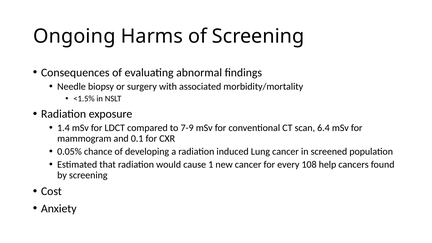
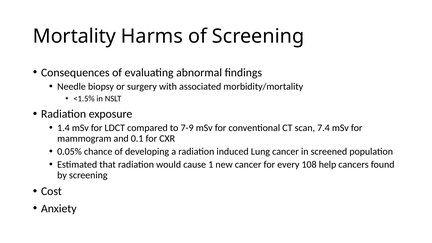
Ongoing: Ongoing -> Mortality
6.4: 6.4 -> 7.4
